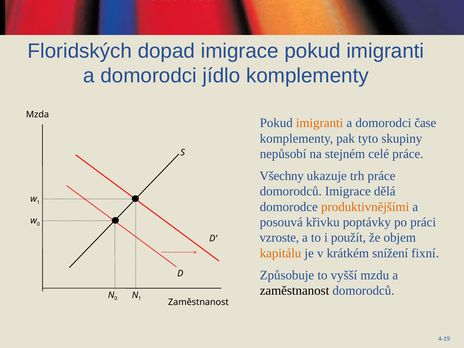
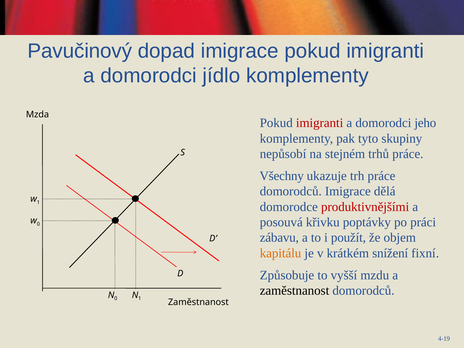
Floridských: Floridských -> Pavučinový
imigranti at (320, 123) colour: orange -> red
čase: čase -> jeho
celé: celé -> trhů
produktivnějšími colour: orange -> red
vzroste: vzroste -> zábavu
